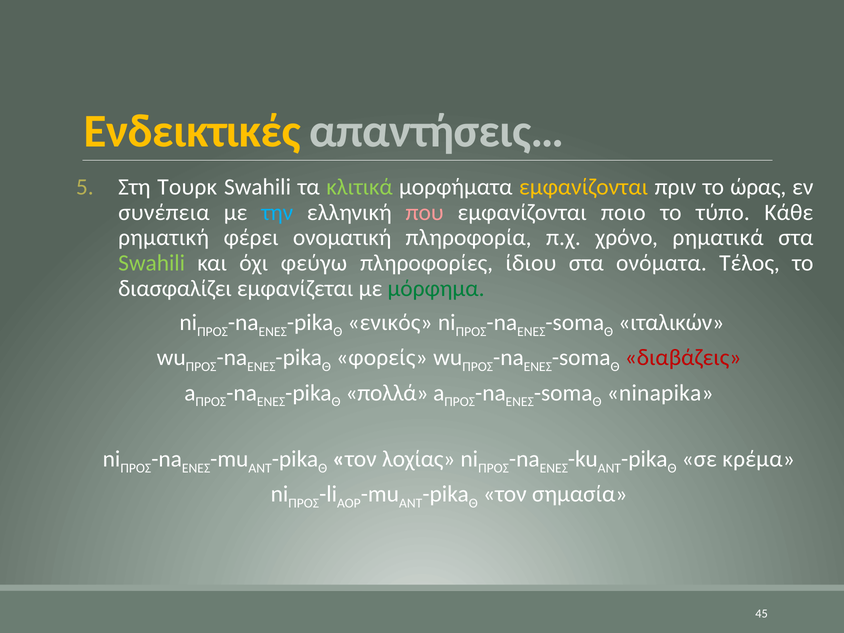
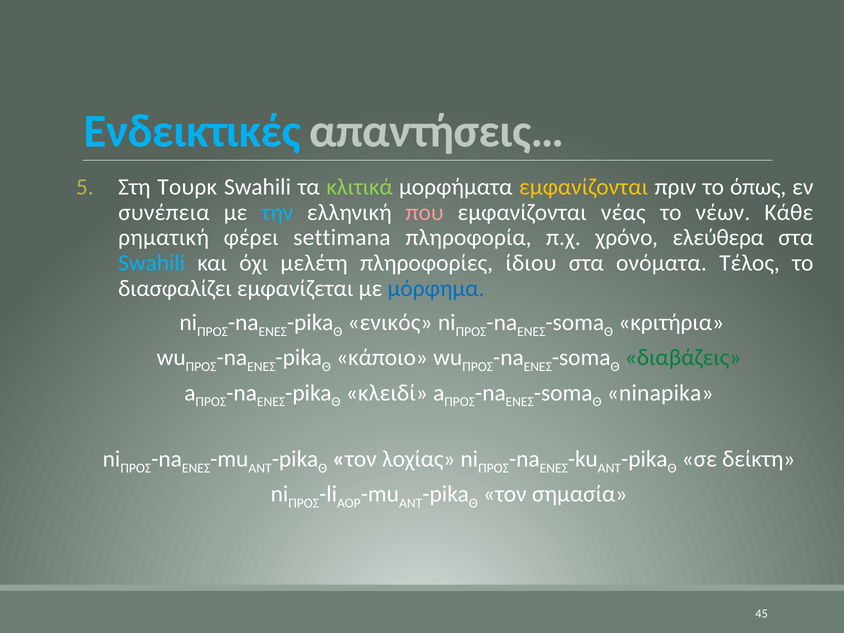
Ενδεικτικές colour: yellow -> light blue
ώρας: ώρας -> όπως
ποιο: ποιο -> νέας
τύπο: τύπο -> νέων
ονοματική: ονοματική -> settimana
ρηματικά: ρηματικά -> ελεύθερα
Swahili at (152, 263) colour: light green -> light blue
φεύγω: φεύγω -> μελέτη
μόρφημα colour: green -> blue
ιταλικών: ιταλικών -> κριτήρια
φορείς: φορείς -> κάποιο
διαβάζεις colour: red -> green
πολλά: πολλά -> κλειδί
κρέμα: κρέμα -> δείκτη
